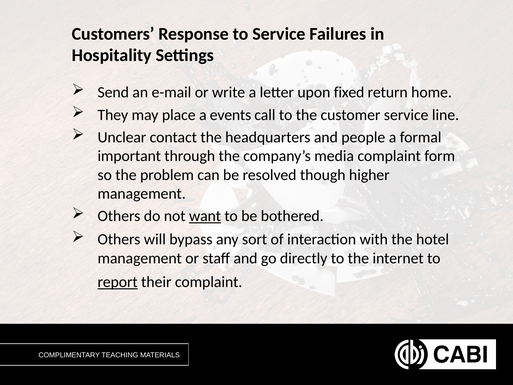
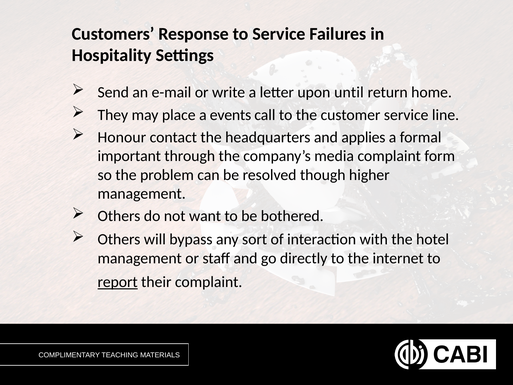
fixed: fixed -> until
Unclear: Unclear -> Honour
people: people -> applies
want underline: present -> none
